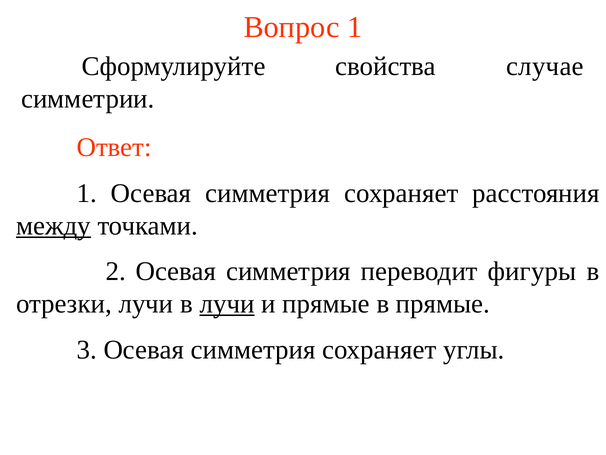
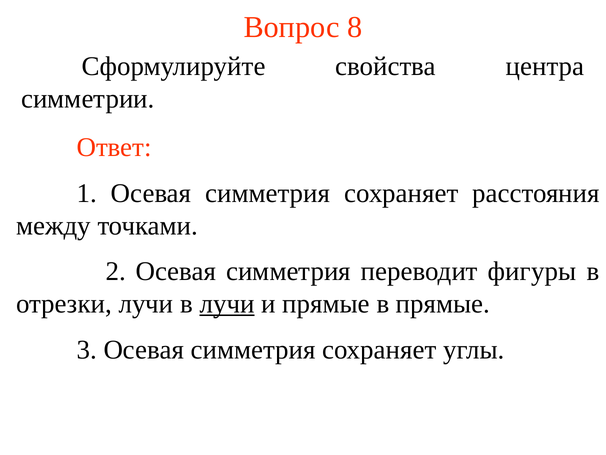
Вопрос 1: 1 -> 8
случае: случае -> центра
между underline: present -> none
